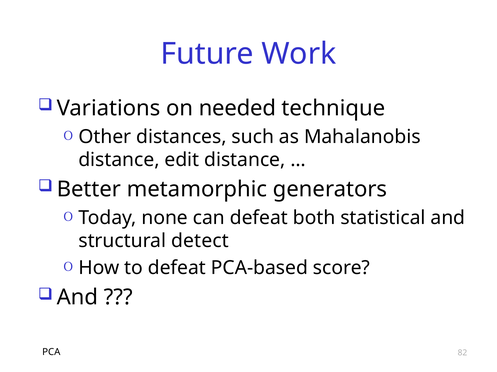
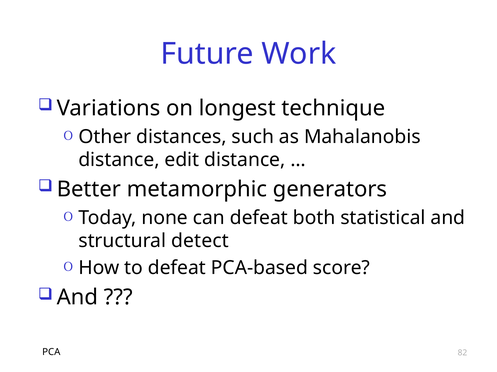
needed: needed -> longest
